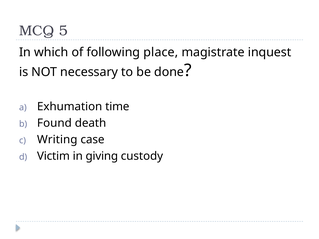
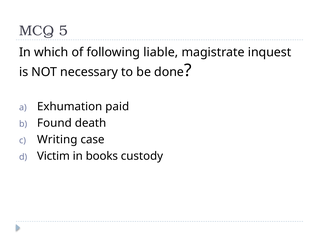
place: place -> liable
time: time -> paid
giving: giving -> books
